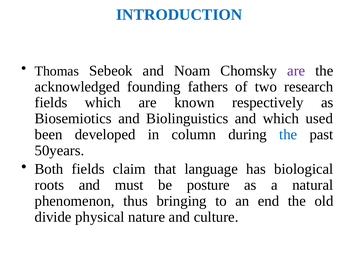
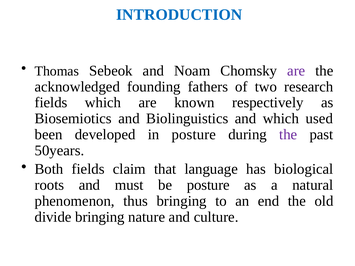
in column: column -> posture
the at (288, 135) colour: blue -> purple
divide physical: physical -> bringing
